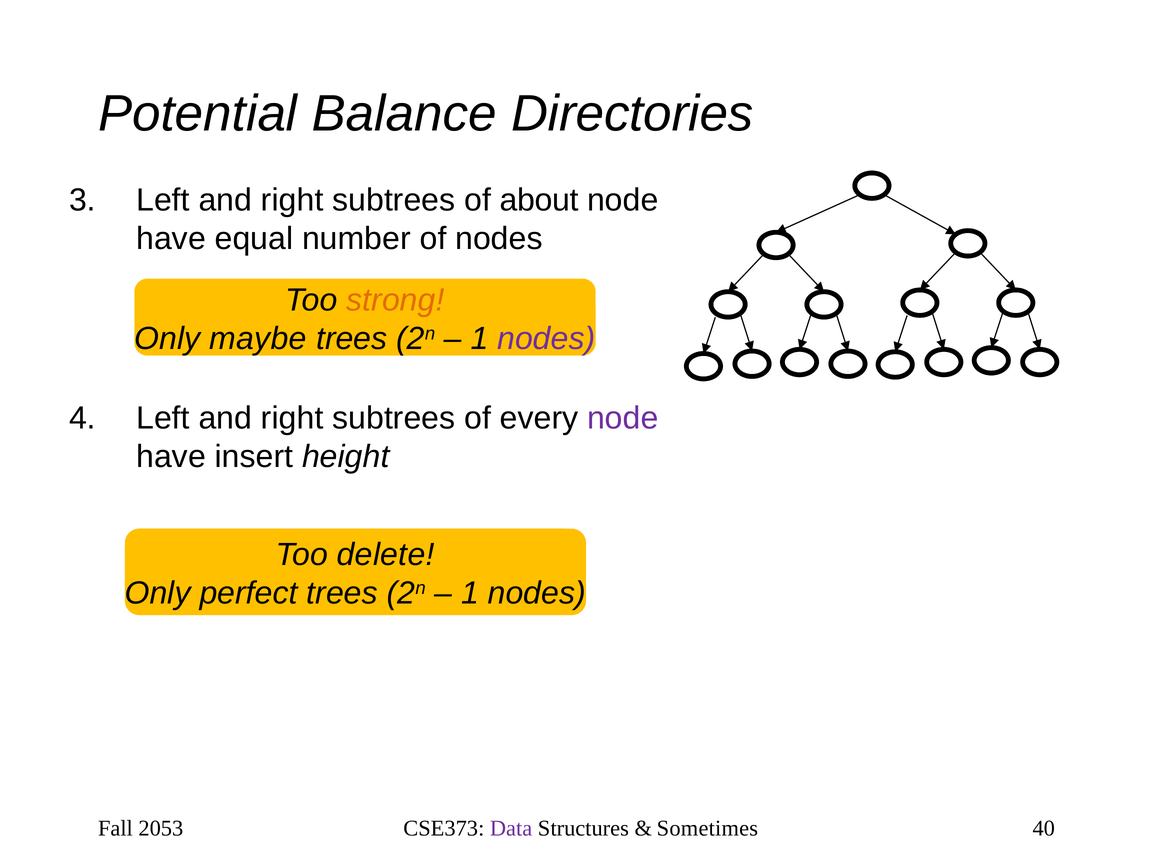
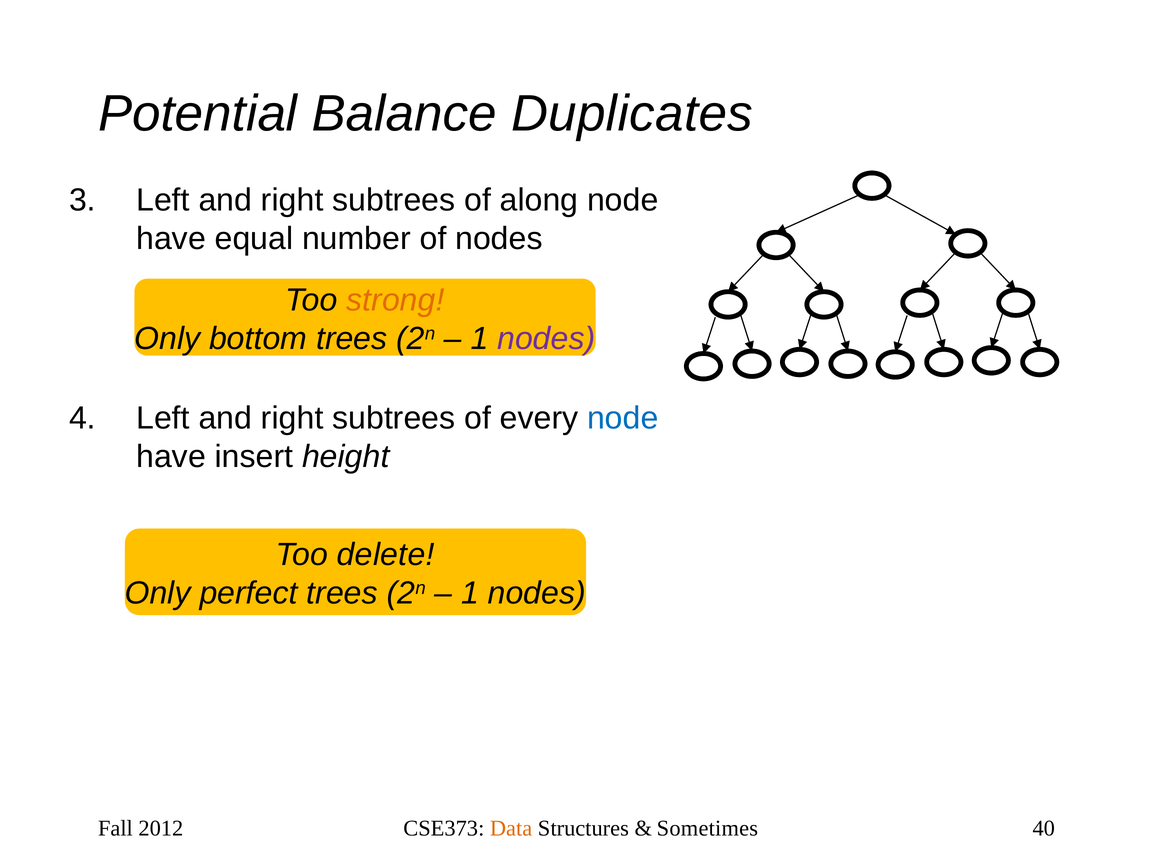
Directories: Directories -> Duplicates
about: about -> along
maybe: maybe -> bottom
node at (623, 418) colour: purple -> blue
2053: 2053 -> 2012
Data colour: purple -> orange
